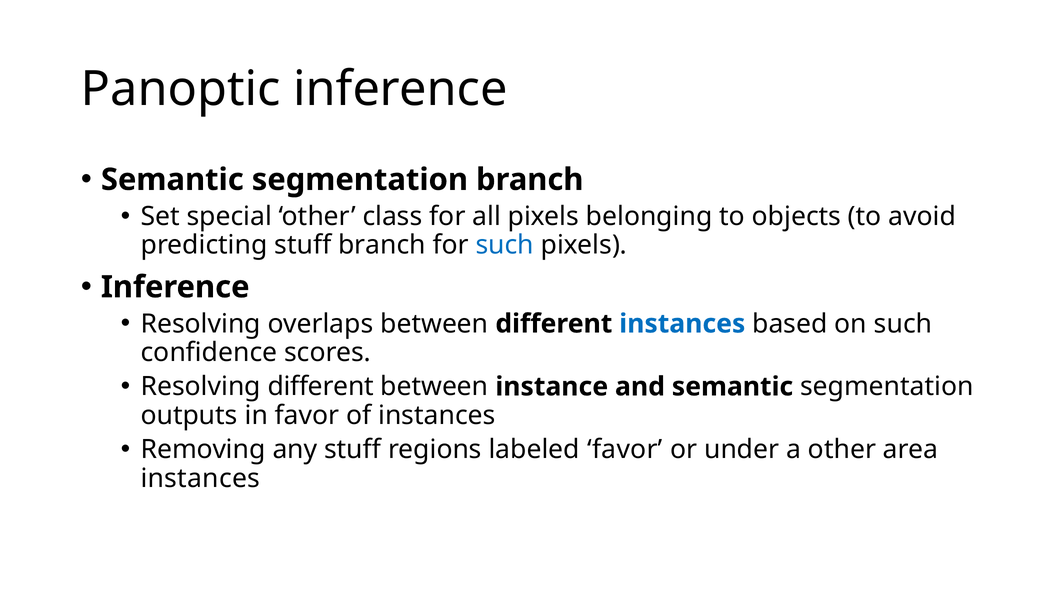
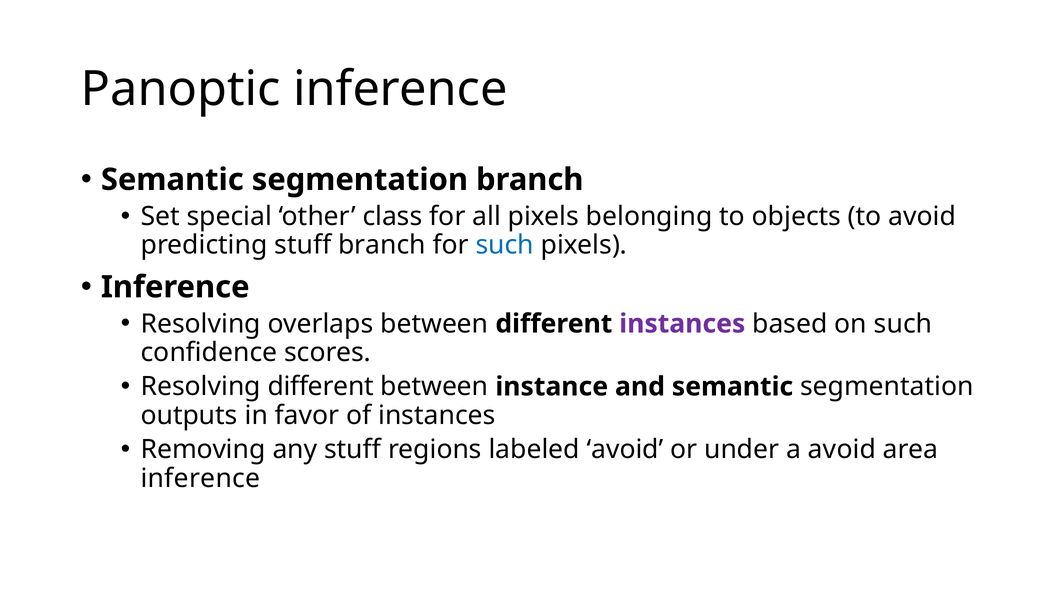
instances at (682, 323) colour: blue -> purple
labeled favor: favor -> avoid
a other: other -> avoid
instances at (200, 478): instances -> inference
